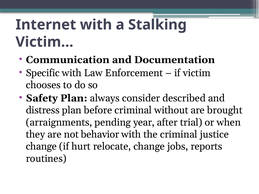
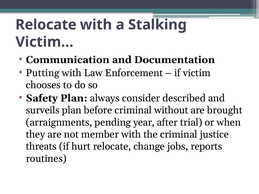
Internet at (46, 25): Internet -> Relocate
Specific: Specific -> Putting
distress: distress -> surveils
behavior: behavior -> member
change at (41, 147): change -> threats
